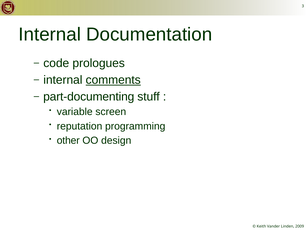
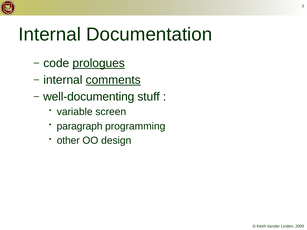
prologues underline: none -> present
part-documenting: part-documenting -> well-documenting
reputation: reputation -> paragraph
